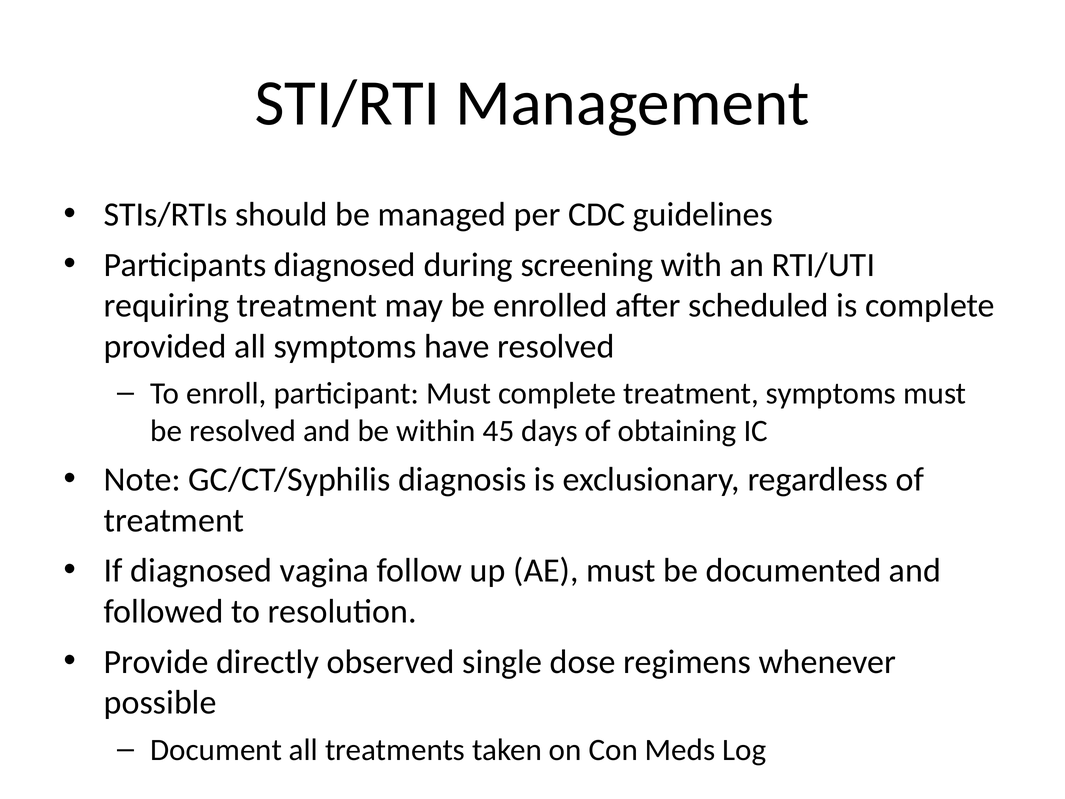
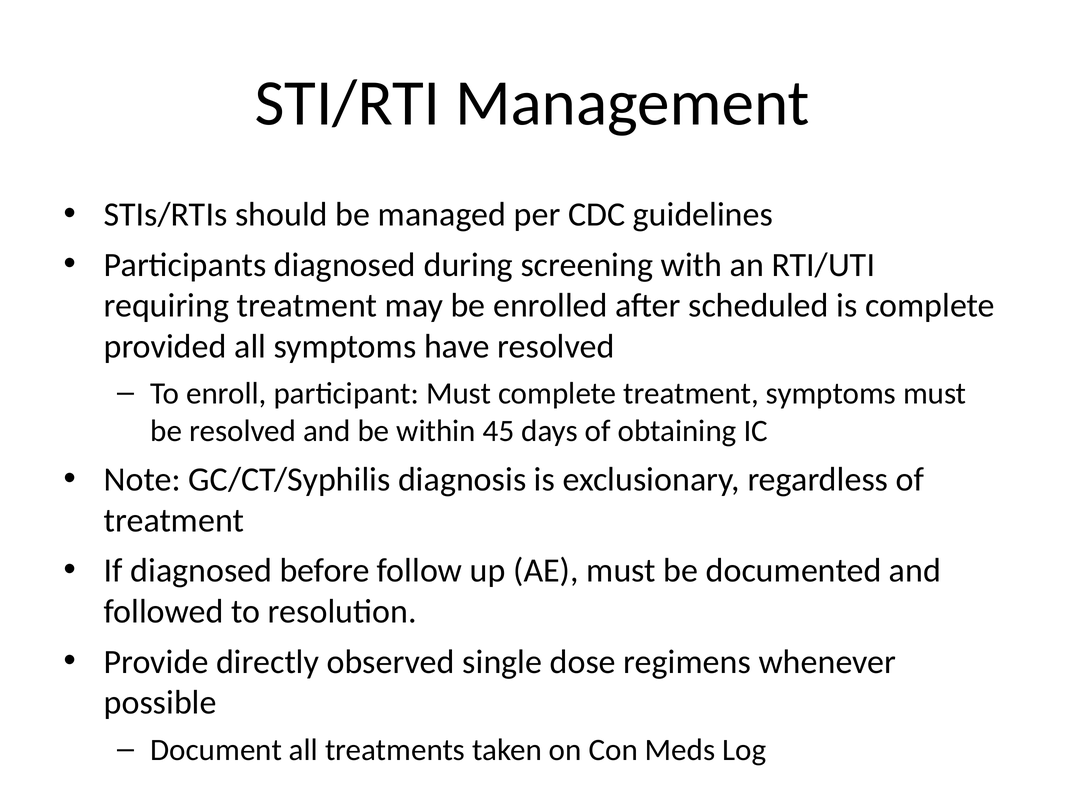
vagina: vagina -> before
